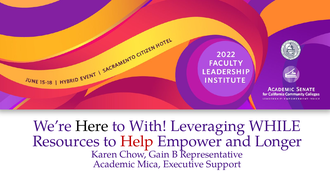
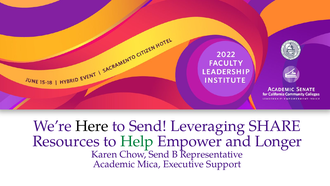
to With: With -> Send
WHILE: WHILE -> SHARE
Help colour: red -> green
Chow Gain: Gain -> Send
